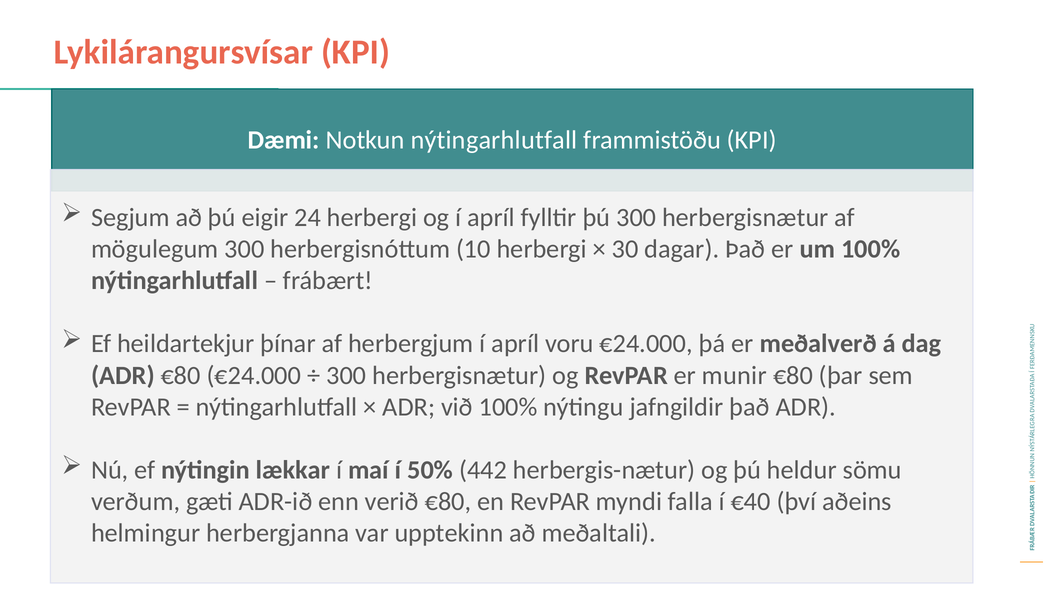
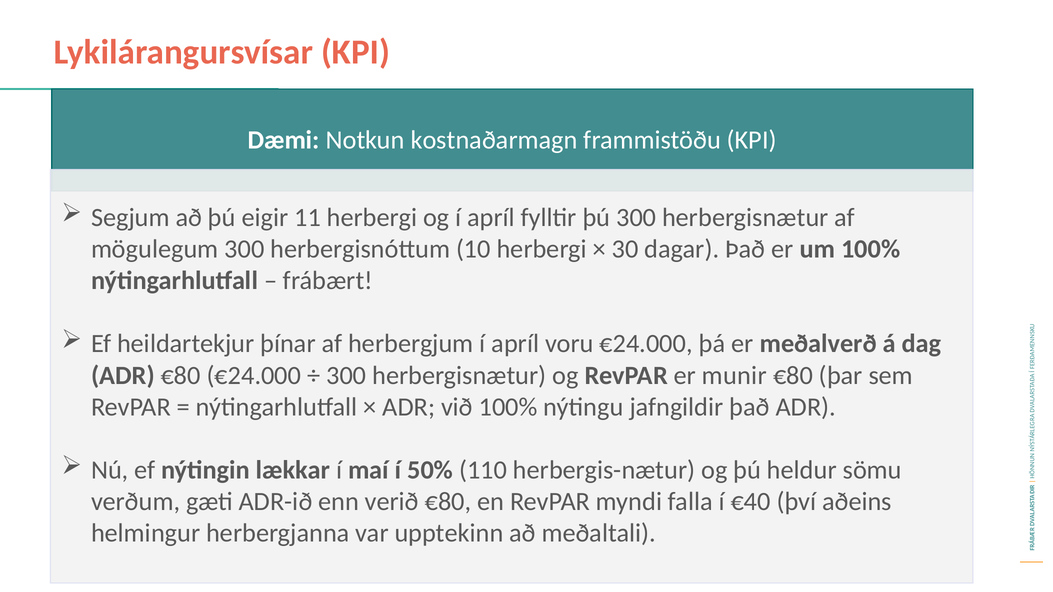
Notkun nýtingarhlutfall: nýtingarhlutfall -> kostnaðarmagn
24: 24 -> 11
442: 442 -> 110
